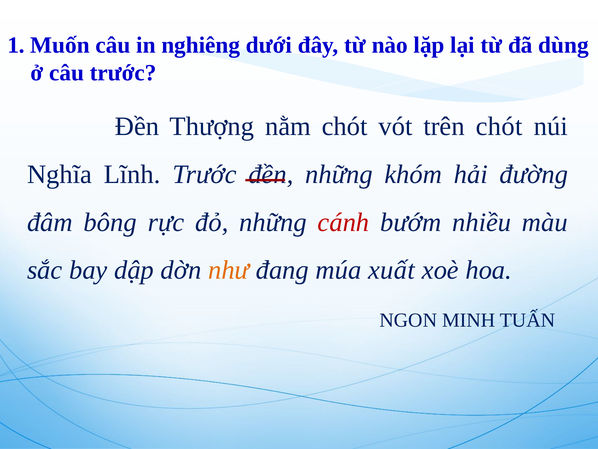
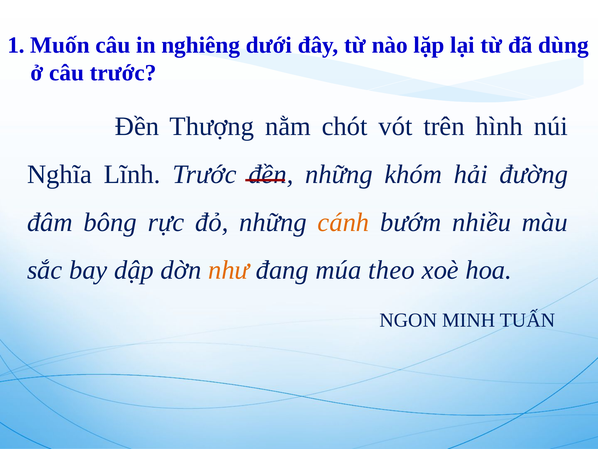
trên chót: chót -> hình
cánh colour: red -> orange
xuất: xuất -> theo
